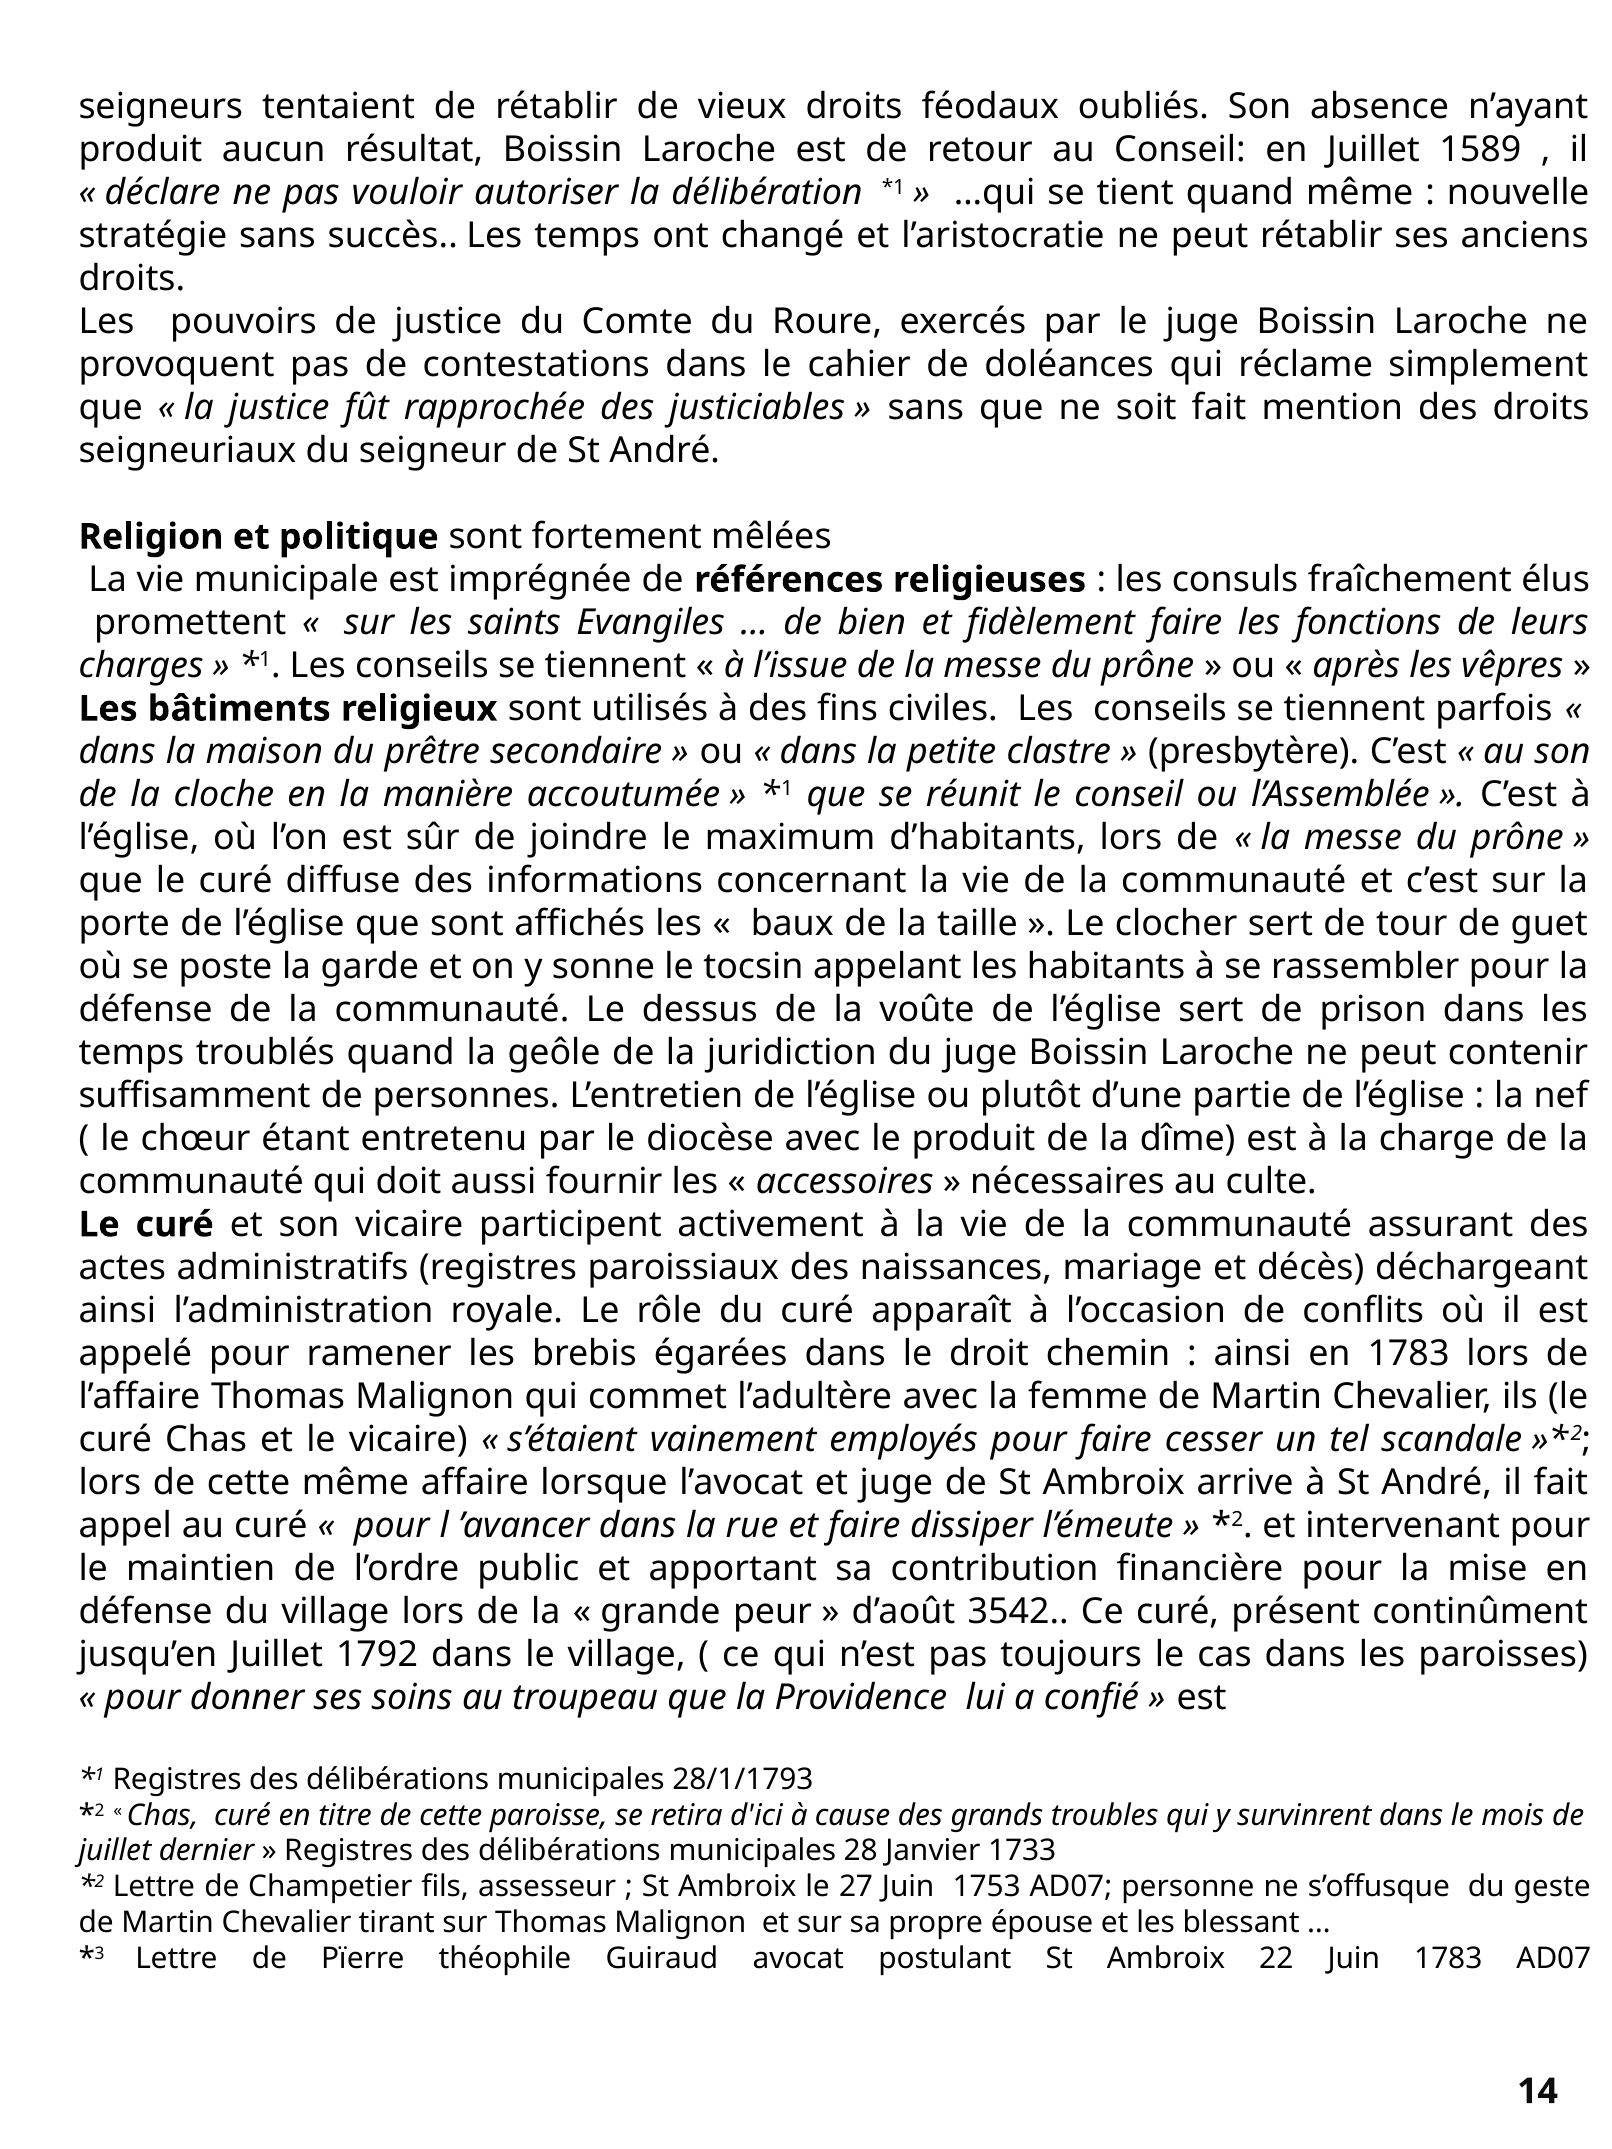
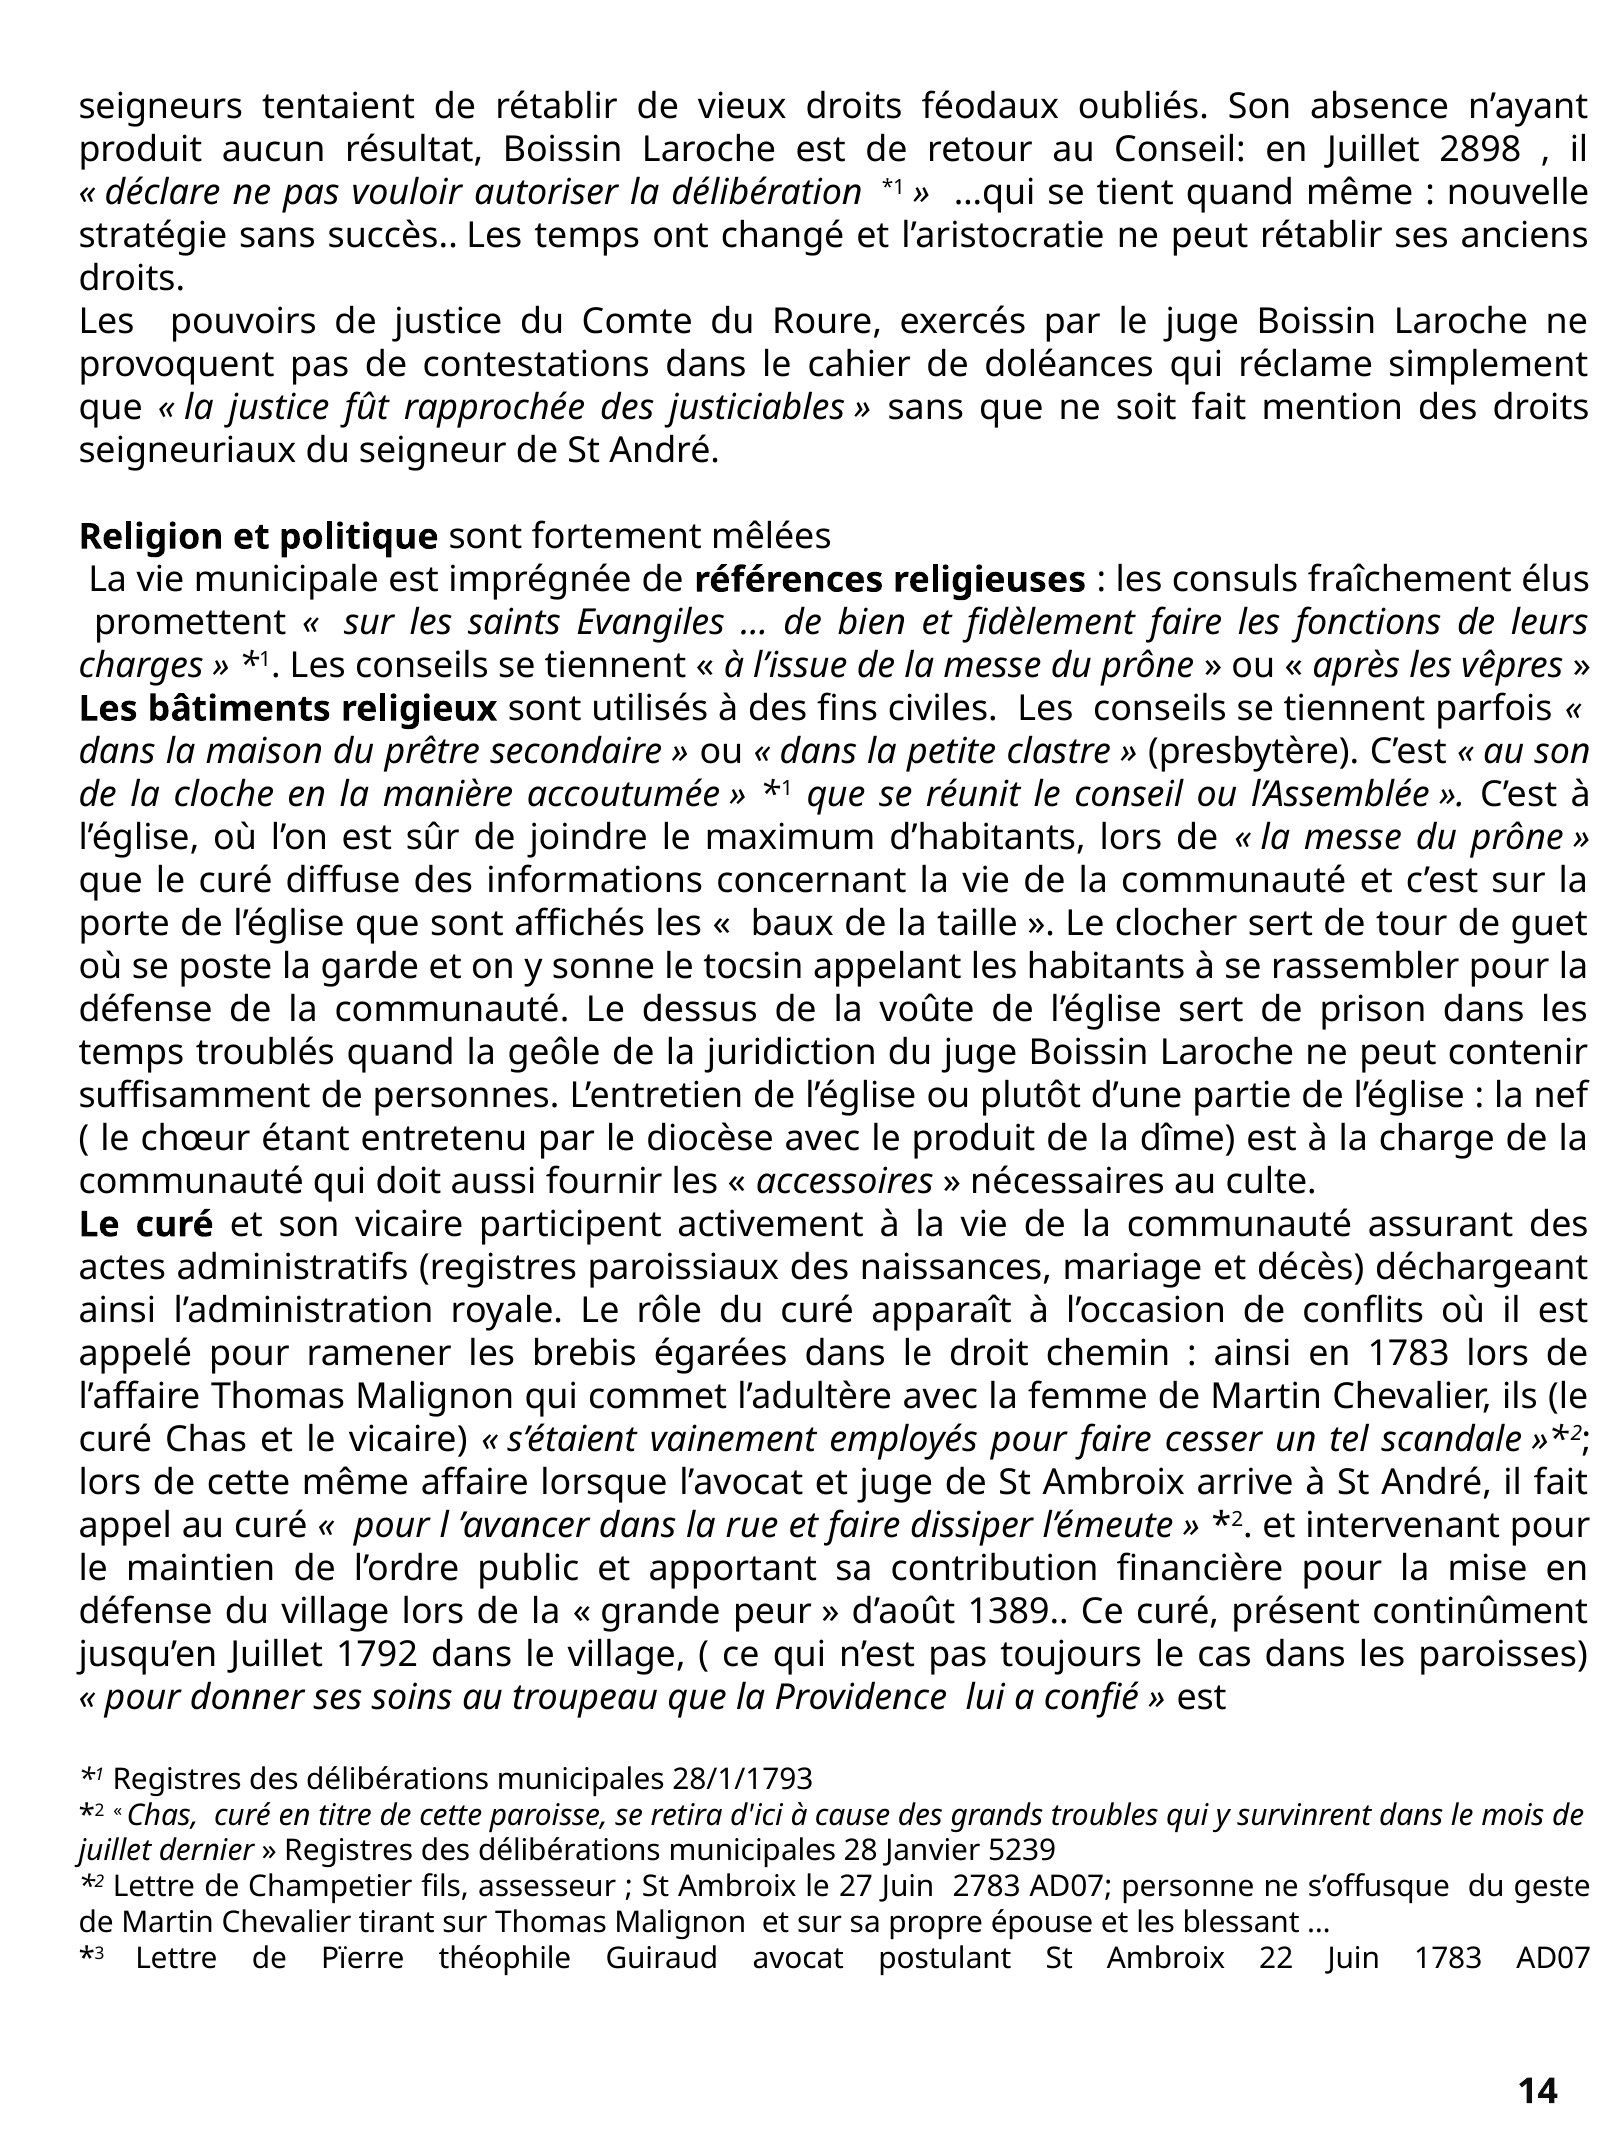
1589: 1589 -> 2898
3542: 3542 -> 1389
1733: 1733 -> 5239
1753: 1753 -> 2783
